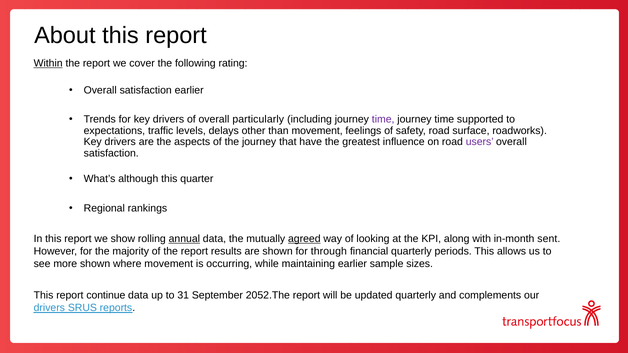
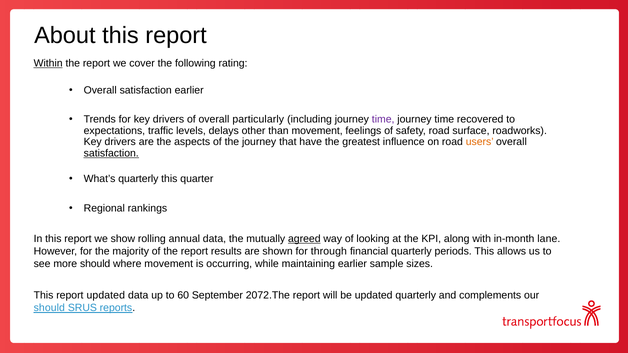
supported: supported -> recovered
users colour: purple -> orange
satisfaction at (111, 153) underline: none -> present
What’s although: although -> quarterly
annual underline: present -> none
sent: sent -> lane
more shown: shown -> should
report continue: continue -> updated
31: 31 -> 60
2052.The: 2052.The -> 2072.The
drivers at (49, 308): drivers -> should
